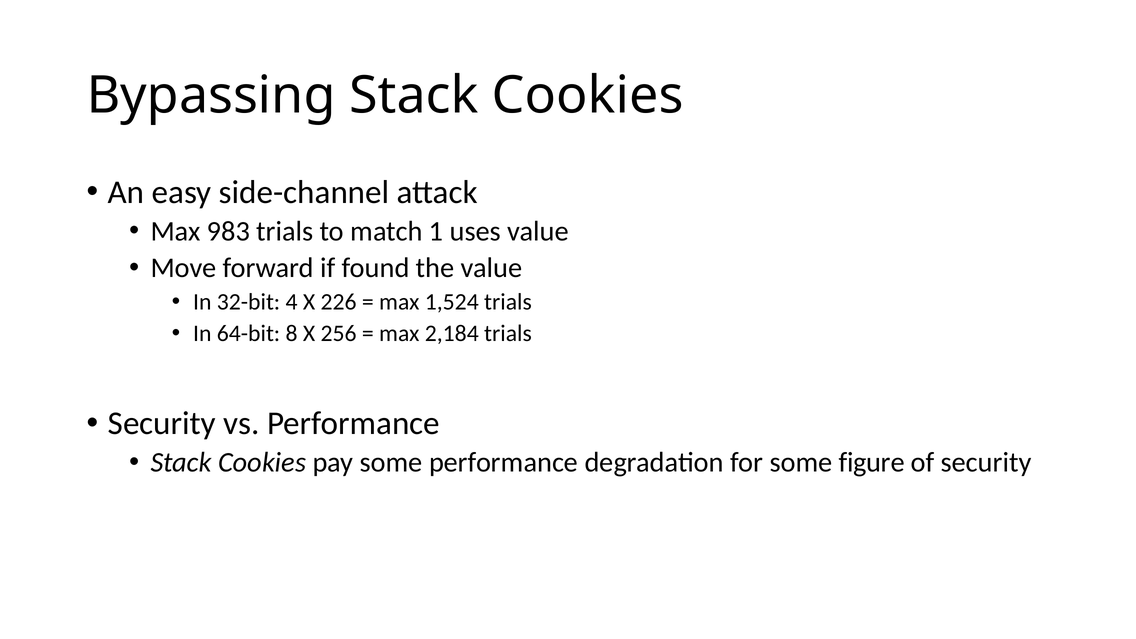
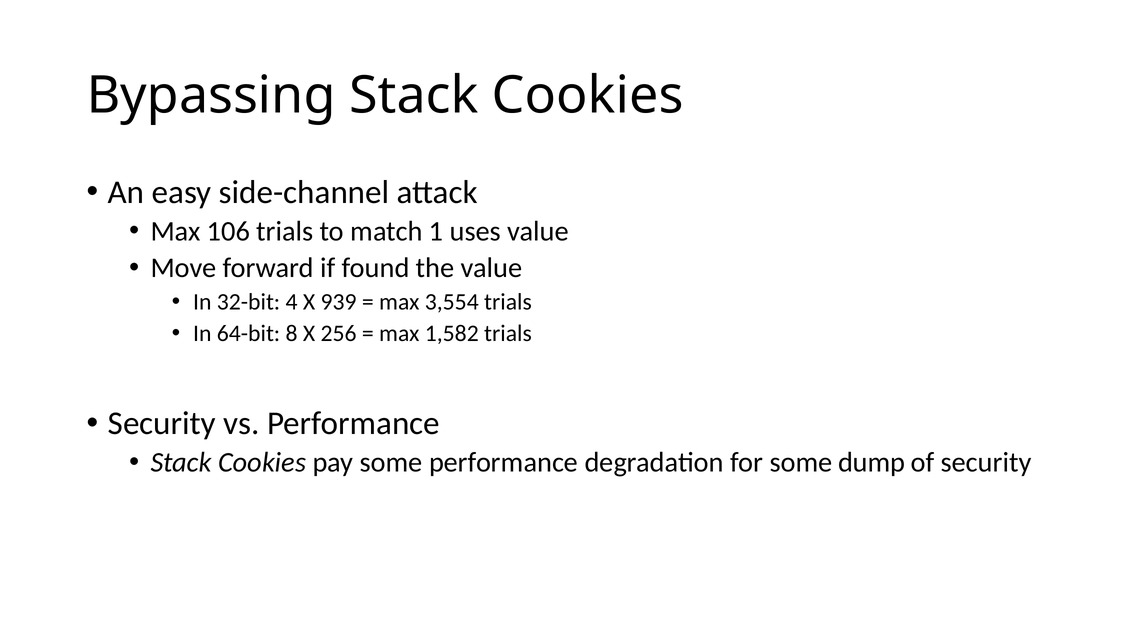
983: 983 -> 106
226: 226 -> 939
1,524: 1,524 -> 3,554
2,184: 2,184 -> 1,582
figure: figure -> dump
